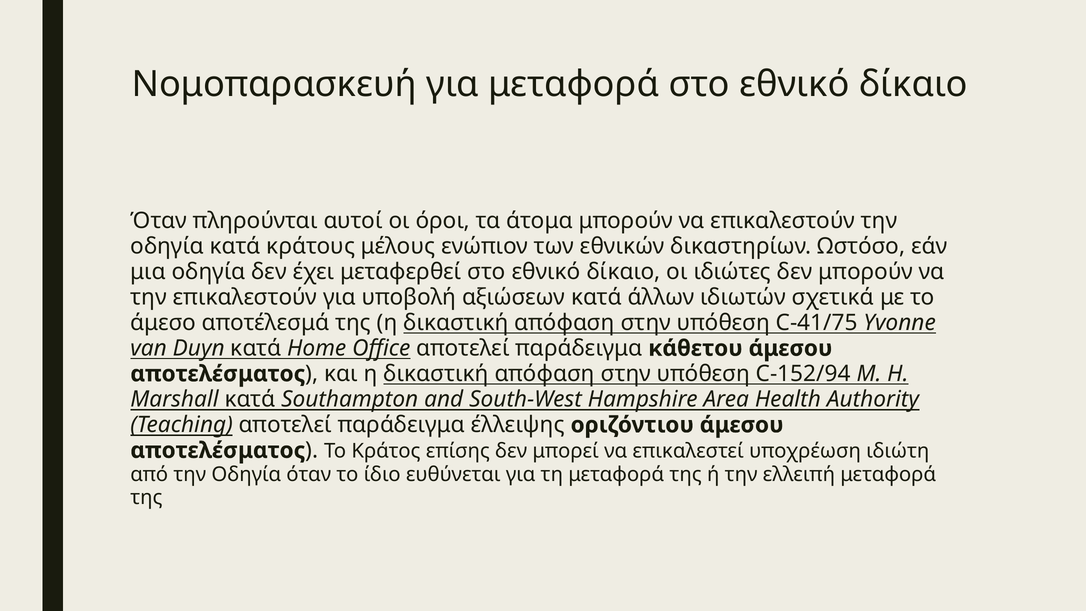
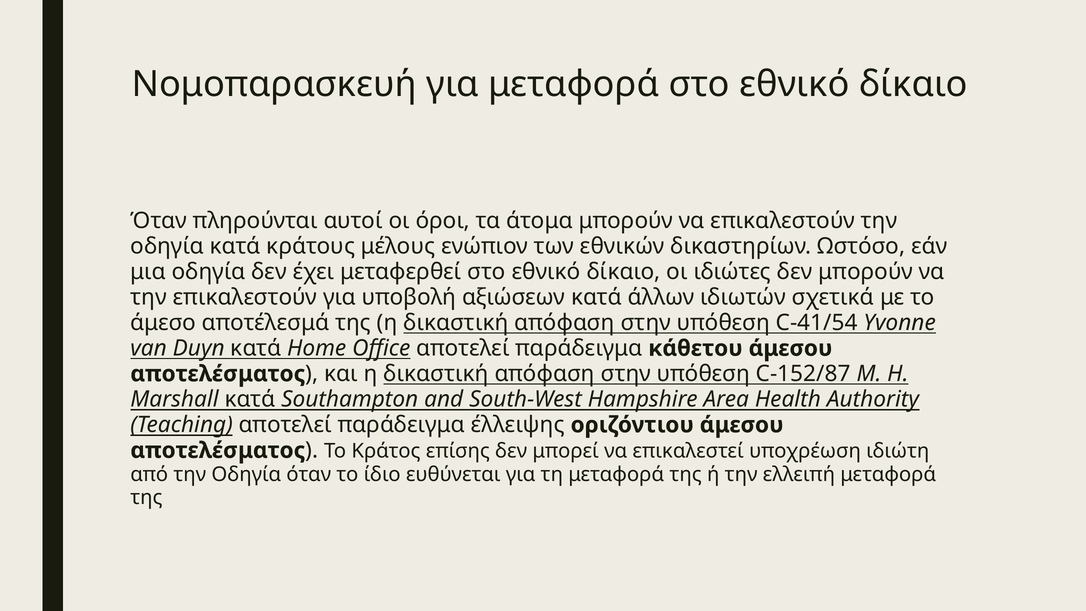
C-41/75: C-41/75 -> C-41/54
C-152/94: C-152/94 -> C-152/87
